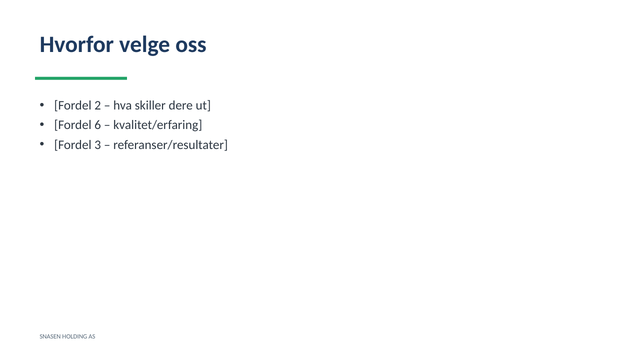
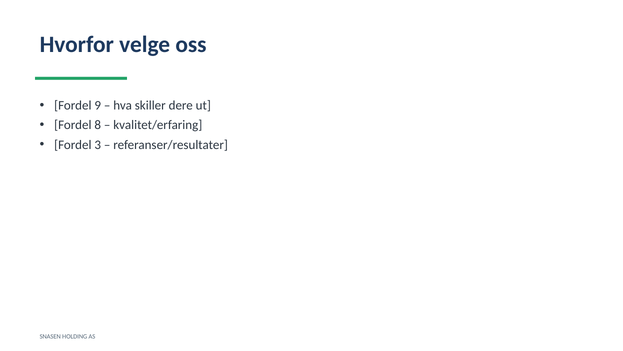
2: 2 -> 9
6: 6 -> 8
